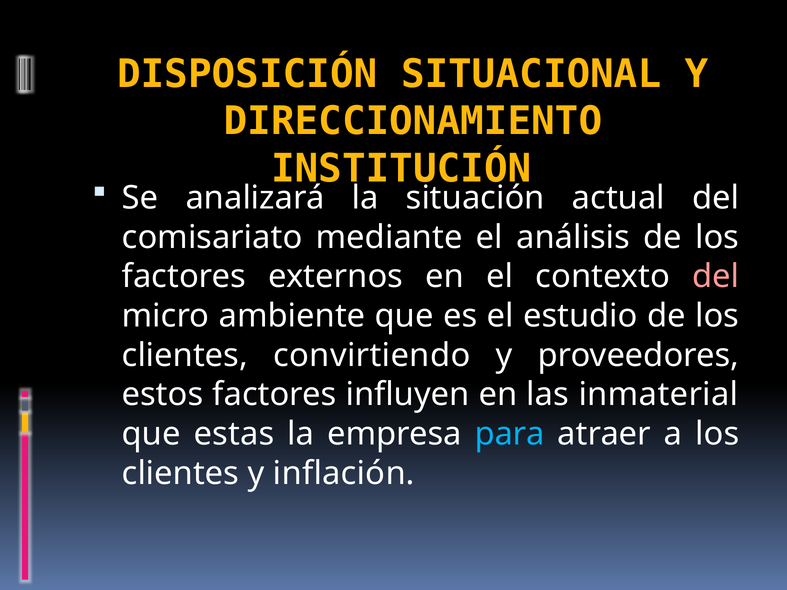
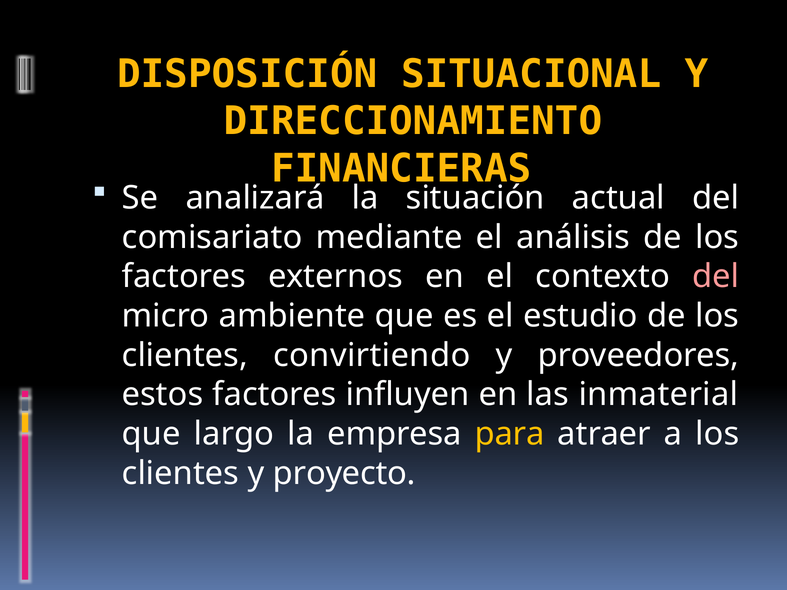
INSTITUCIÓN: INSTITUCIÓN -> FINANCIERAS
estas: estas -> largo
para colour: light blue -> yellow
inflación: inflación -> proyecto
